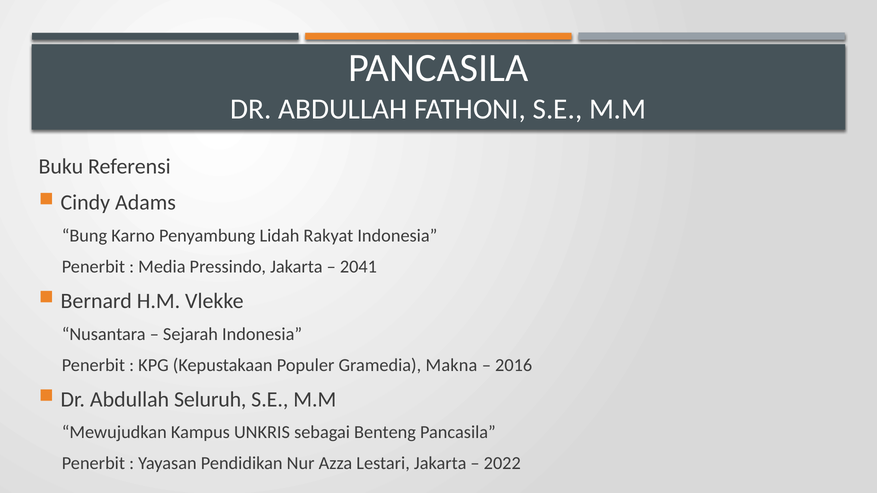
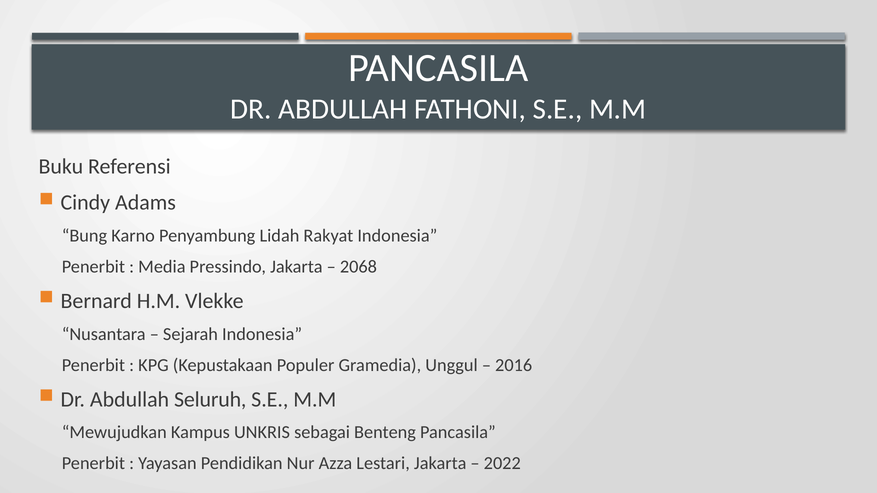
2041: 2041 -> 2068
Makna: Makna -> Unggul
